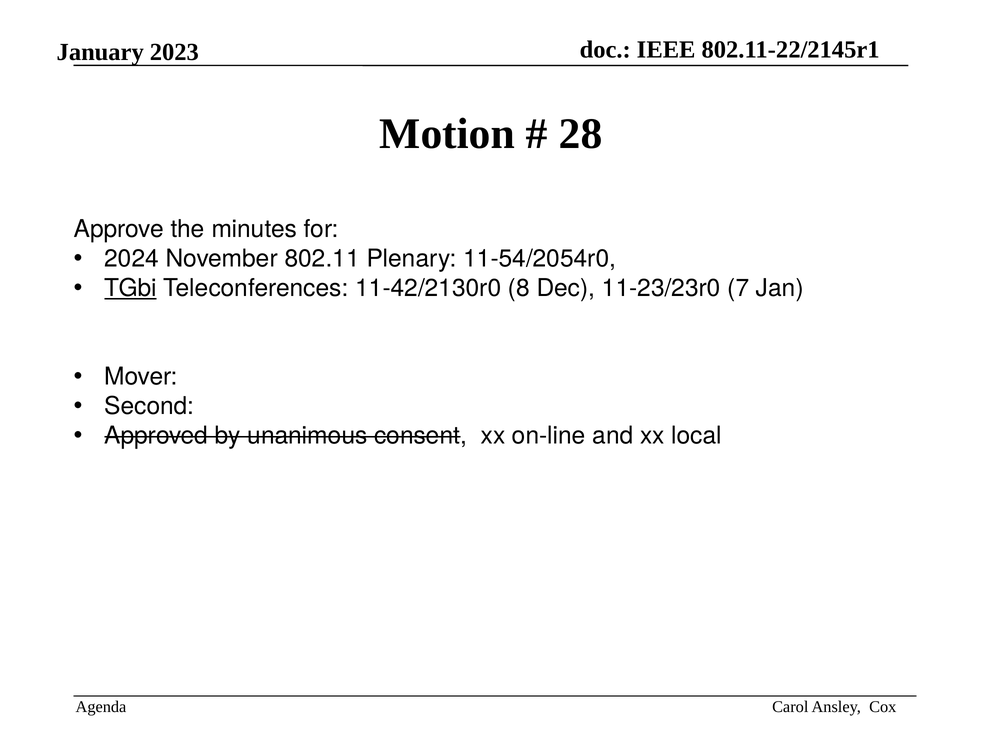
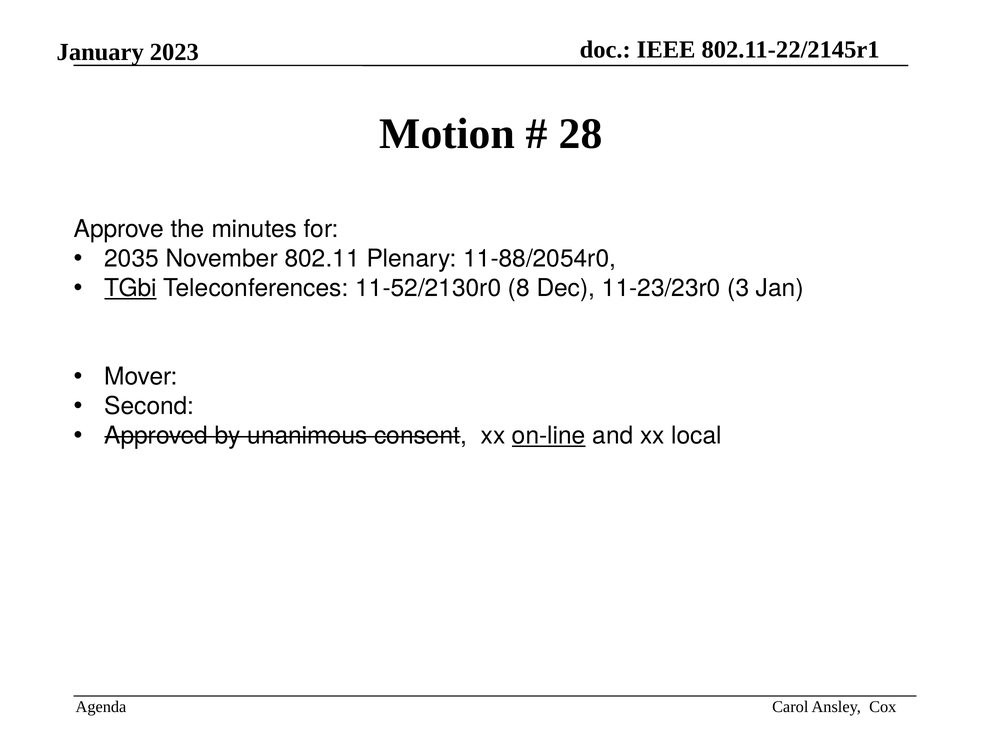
2024: 2024 -> 2035
11-54/2054r0: 11-54/2054r0 -> 11-88/2054r0
11-42/2130r0: 11-42/2130r0 -> 11-52/2130r0
7: 7 -> 3
on-line underline: none -> present
